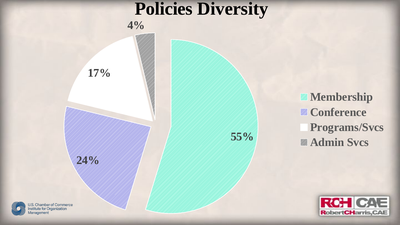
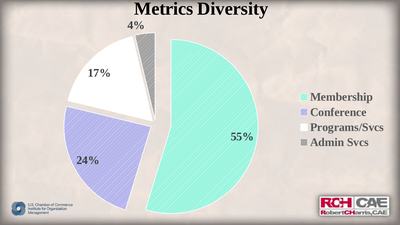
Policies: Policies -> Metrics
